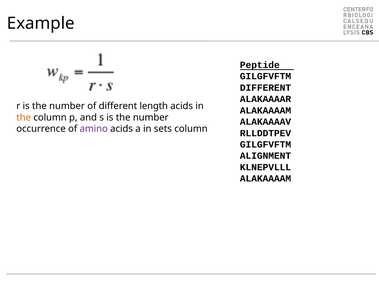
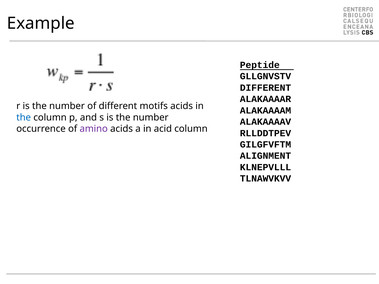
GILGFVFTM at (266, 76): GILGFVFTM -> GLLGNVSTV
length: length -> motifs
the at (24, 117) colour: orange -> blue
sets: sets -> acid
ALAKAAAAM at (266, 179): ALAKAAAAM -> TLNAWVKVV
